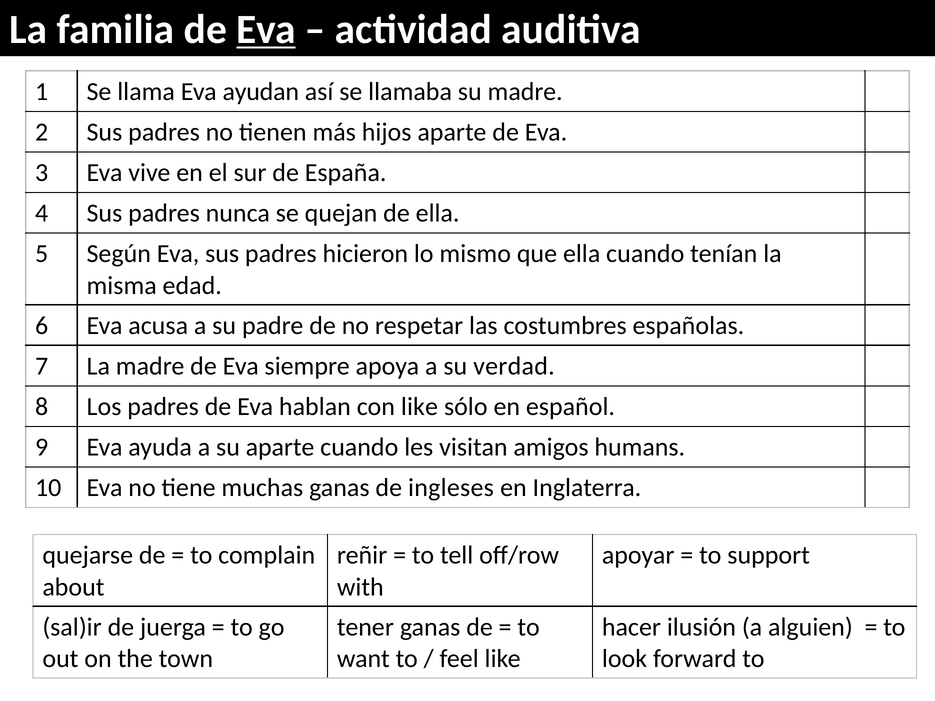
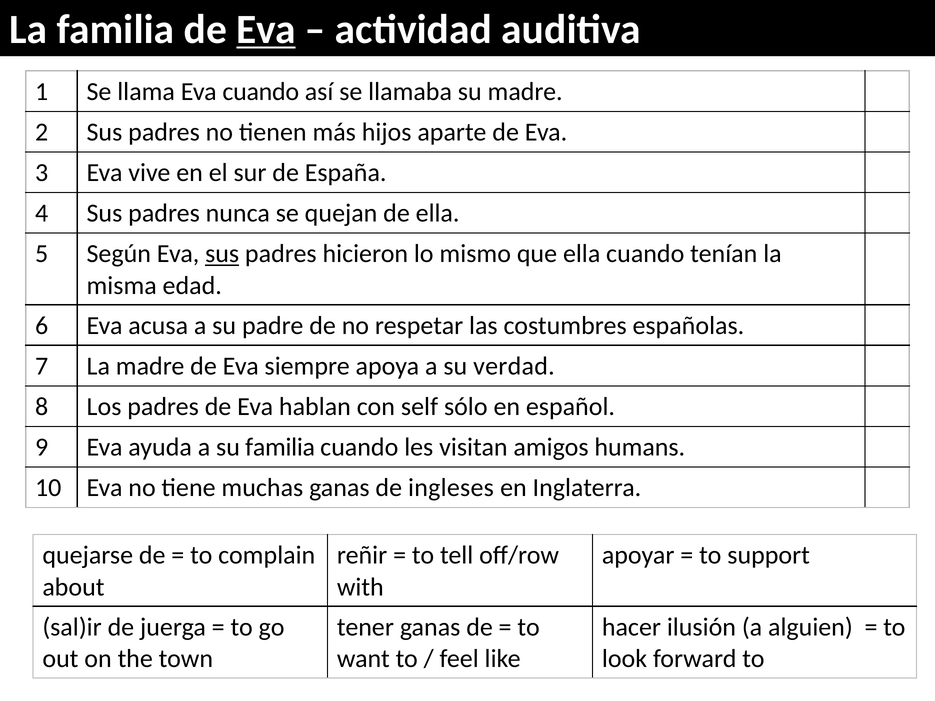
Eva ayudan: ayudan -> cuando
sus at (222, 254) underline: none -> present
con like: like -> self
su aparte: aparte -> familia
